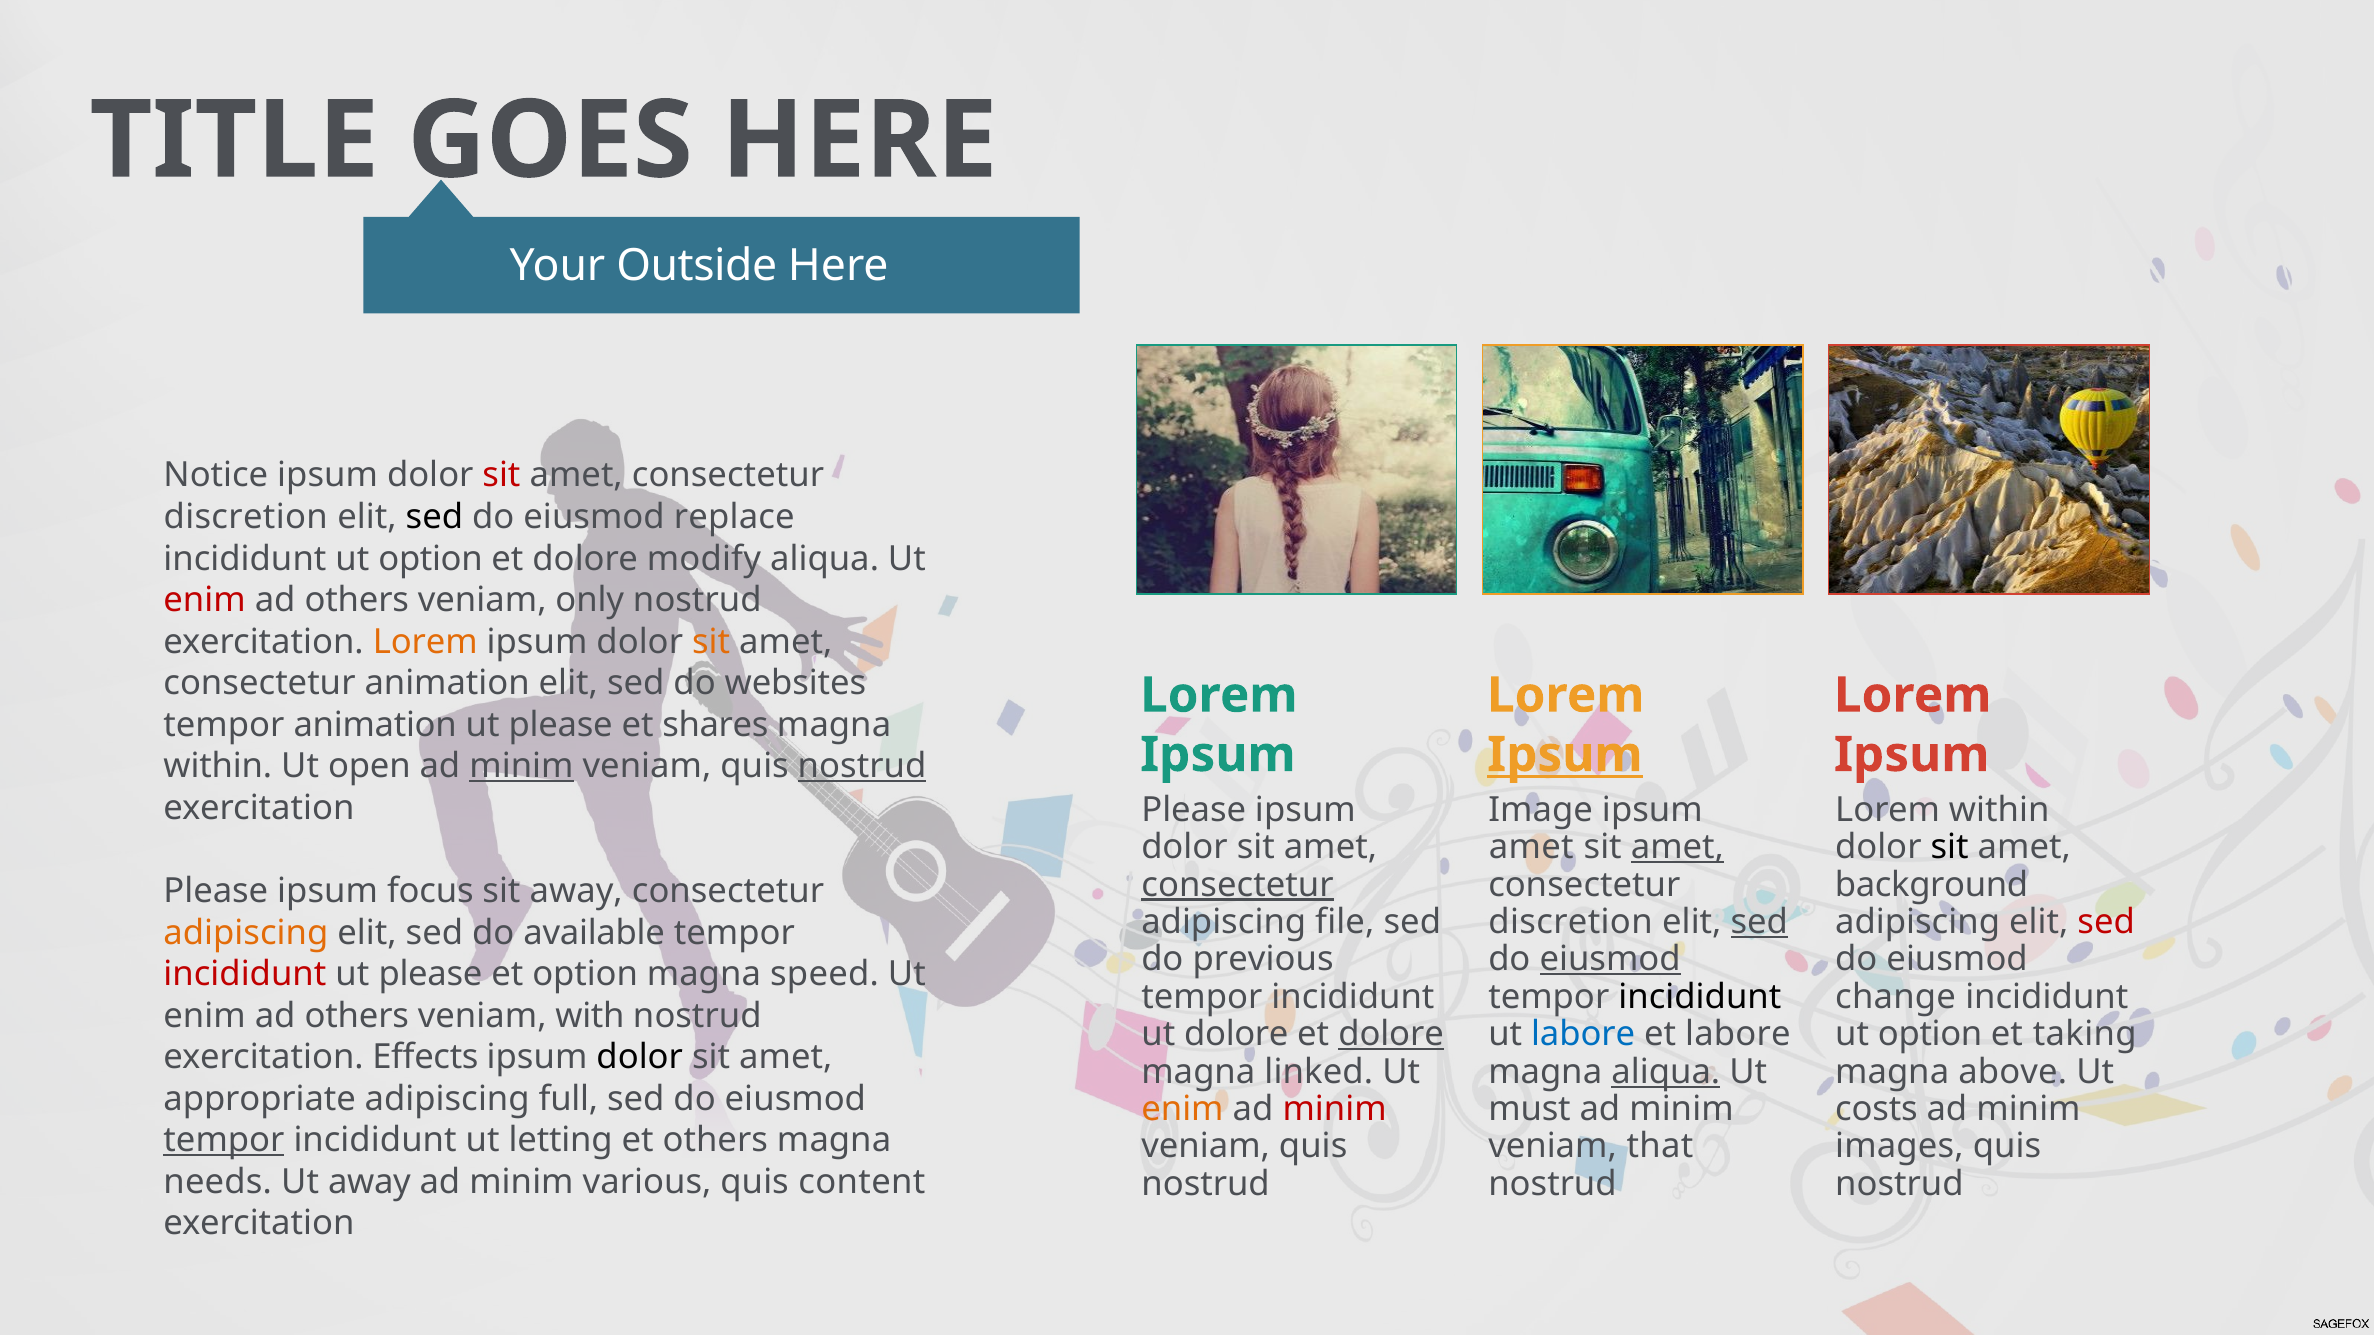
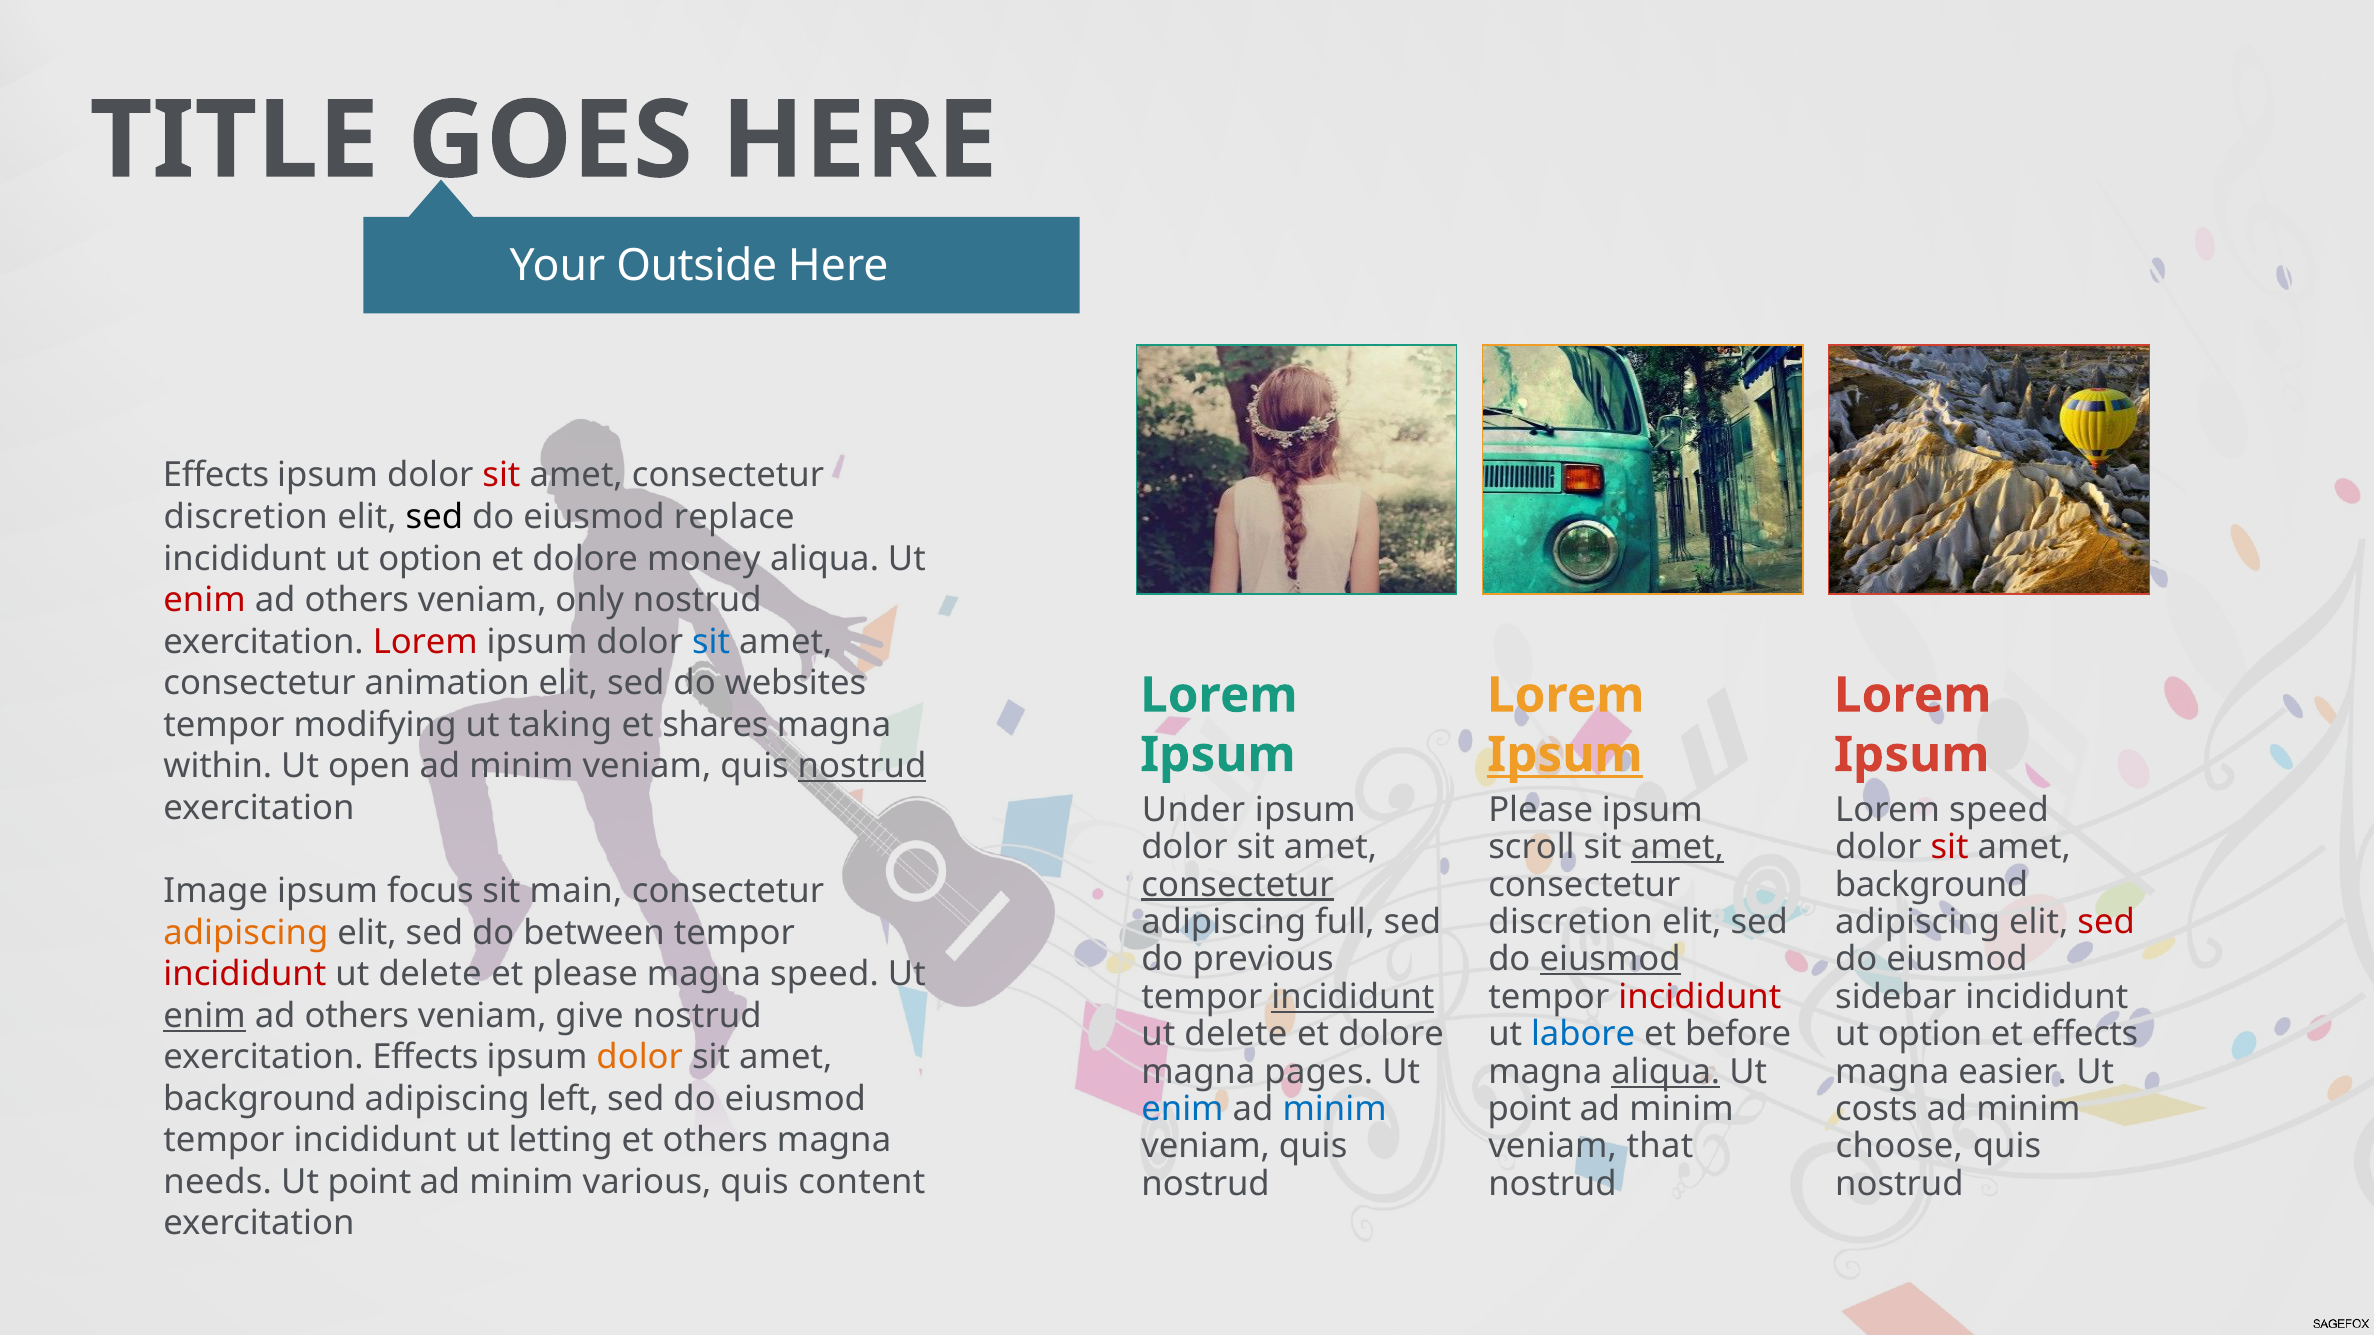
Notice at (216, 476): Notice -> Effects
modify: modify -> money
Lorem at (425, 642) colour: orange -> red
sit at (711, 642) colour: orange -> blue
tempor animation: animation -> modifying
please at (561, 725): please -> taking
minim at (521, 767) underline: present -> none
Please at (1194, 810): Please -> Under
Image at (1541, 810): Image -> Please
Lorem within: within -> speed
amet at (1531, 847): amet -> scroll
sit at (1950, 847) colour: black -> red
Please at (216, 891): Please -> Image
sit away: away -> main
file: file -> full
sed at (1759, 922) underline: present -> none
available: available -> between
please at (431, 974): please -> delete
et option: option -> please
incididunt at (1353, 997) underline: none -> present
incididunt at (1700, 997) colour: black -> red
change: change -> sidebar
enim at (205, 1016) underline: none -> present
with: with -> give
dolore at (1236, 1035): dolore -> delete
dolore at (1391, 1035) underline: present -> none
et labore: labore -> before
et taking: taking -> effects
dolor at (640, 1058) colour: black -> orange
linked: linked -> pages
above: above -> easier
appropriate at (260, 1099): appropriate -> background
full: full -> left
enim at (1183, 1109) colour: orange -> blue
minim at (1335, 1109) colour: red -> blue
must at (1530, 1109): must -> point
tempor at (224, 1141) underline: present -> none
images: images -> choose
away at (369, 1182): away -> point
